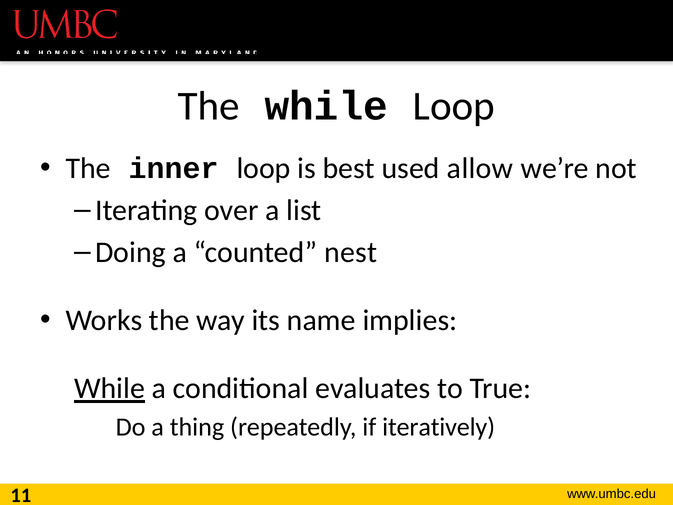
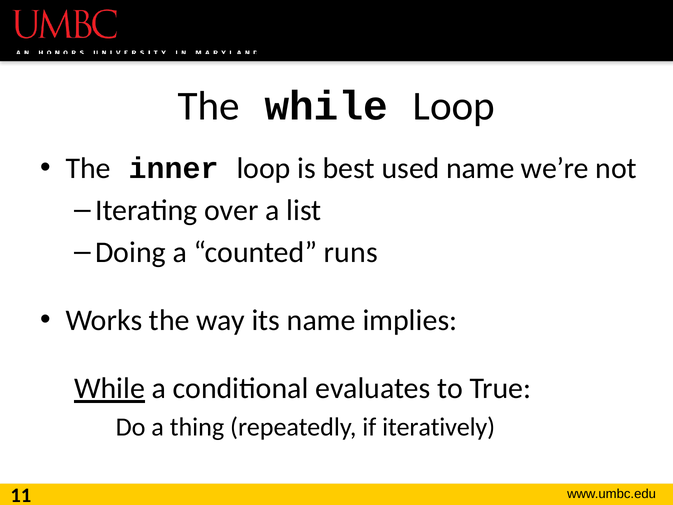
used allow: allow -> name
nest: nest -> runs
